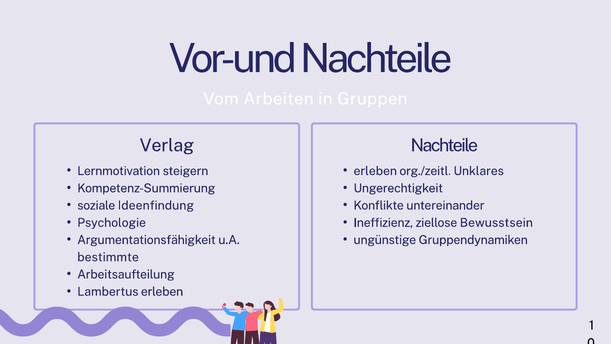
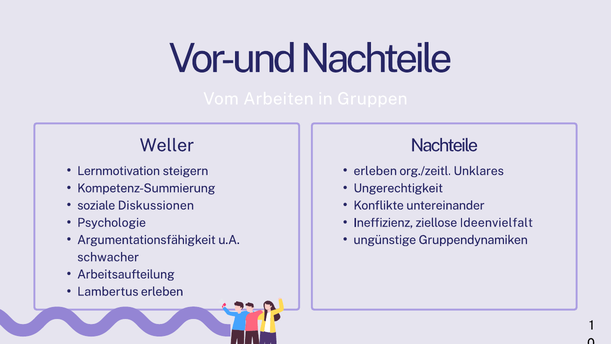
Verlag: Verlag -> Weller
Ideenfindung: Ideenfindung -> Diskussionen
Bewusstsein: Bewusstsein -> Ideenvielfalt
bestimmte: bestimmte -> schwacher
